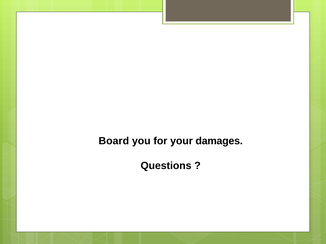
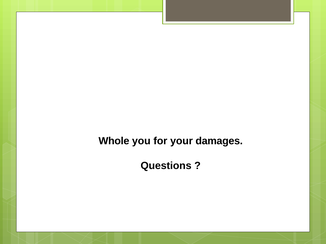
Board: Board -> Whole
